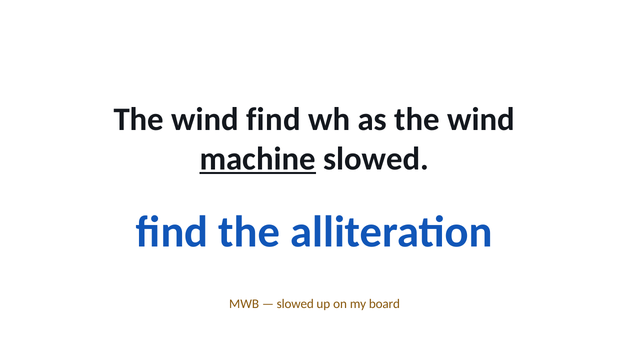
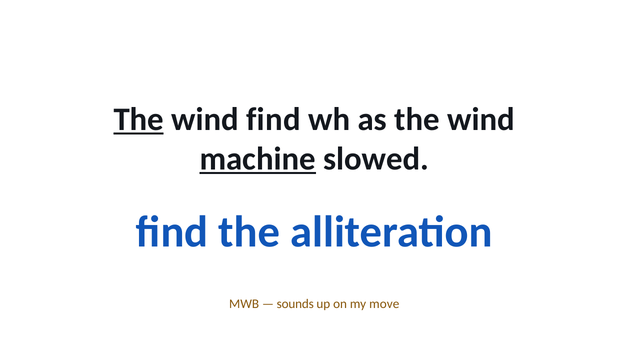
The at (139, 119) underline: none -> present
slowed at (295, 304): slowed -> sounds
board: board -> move
